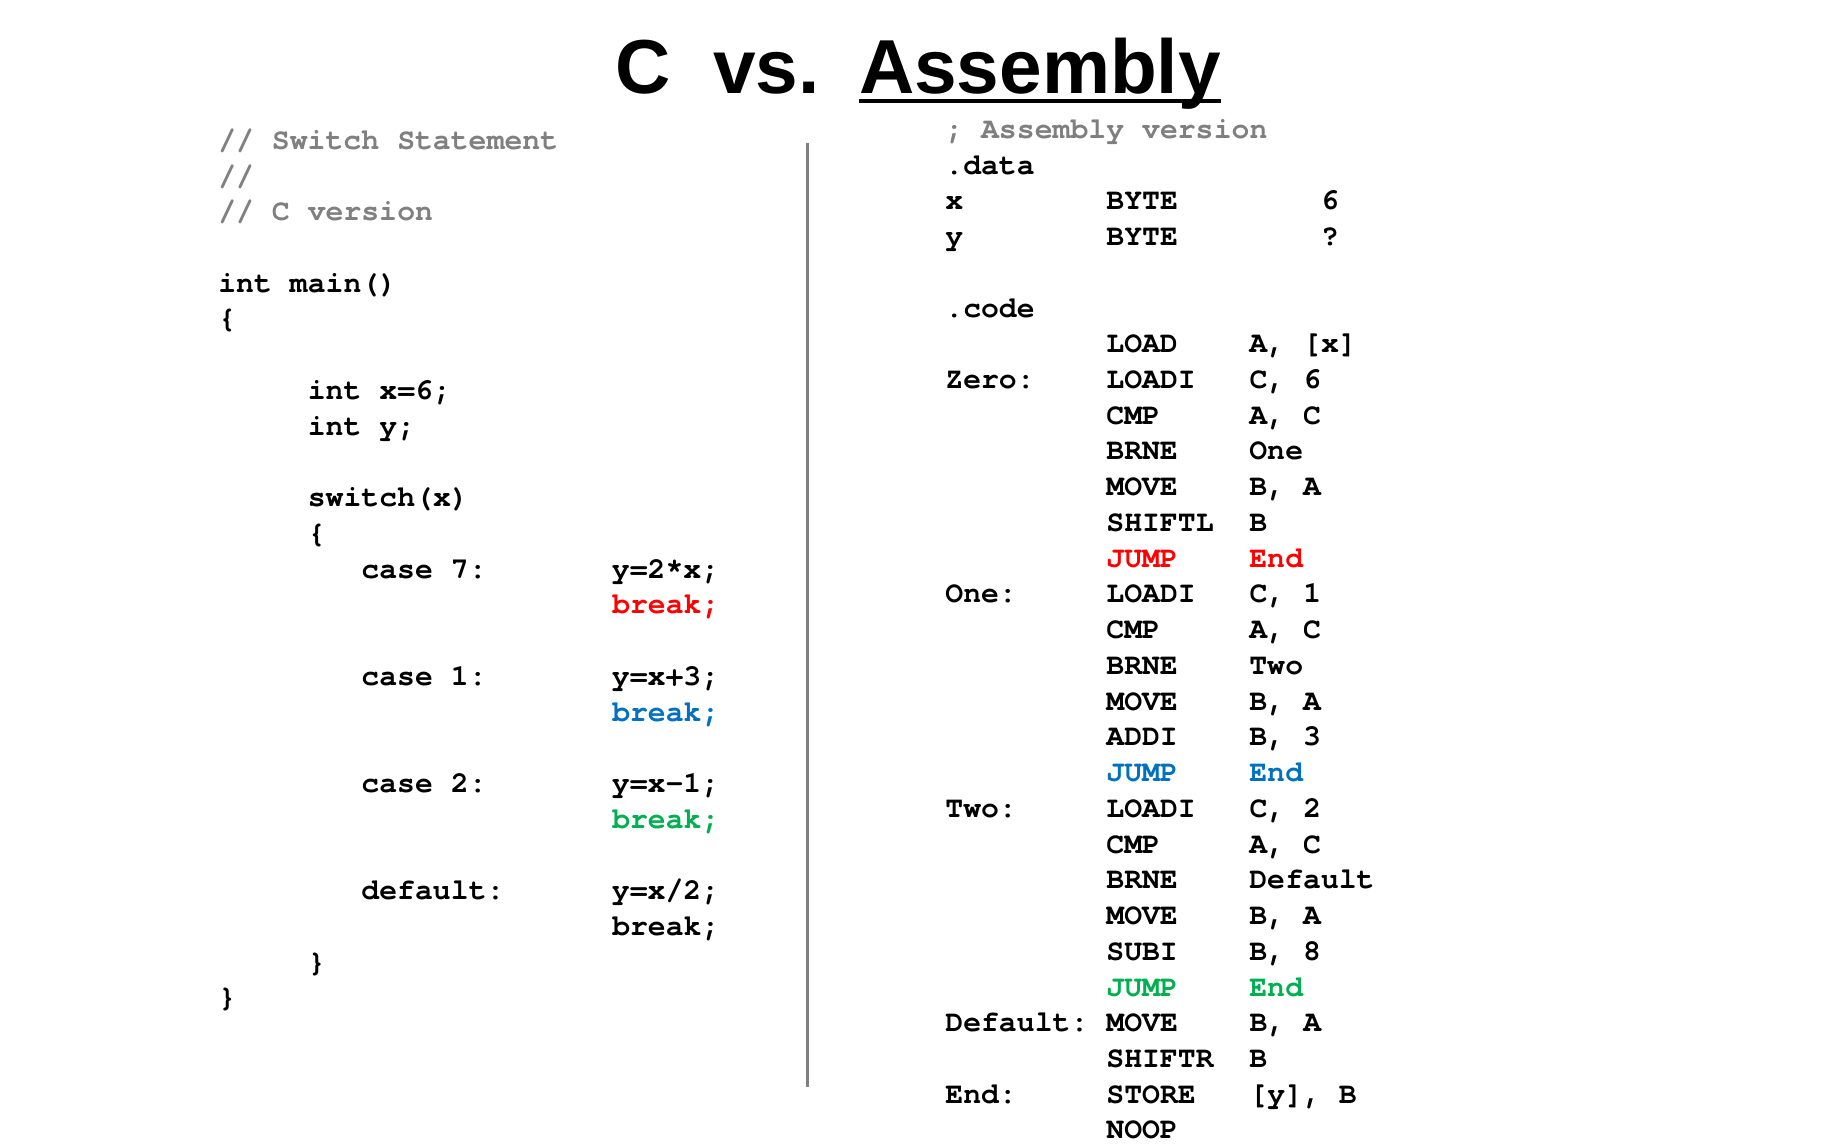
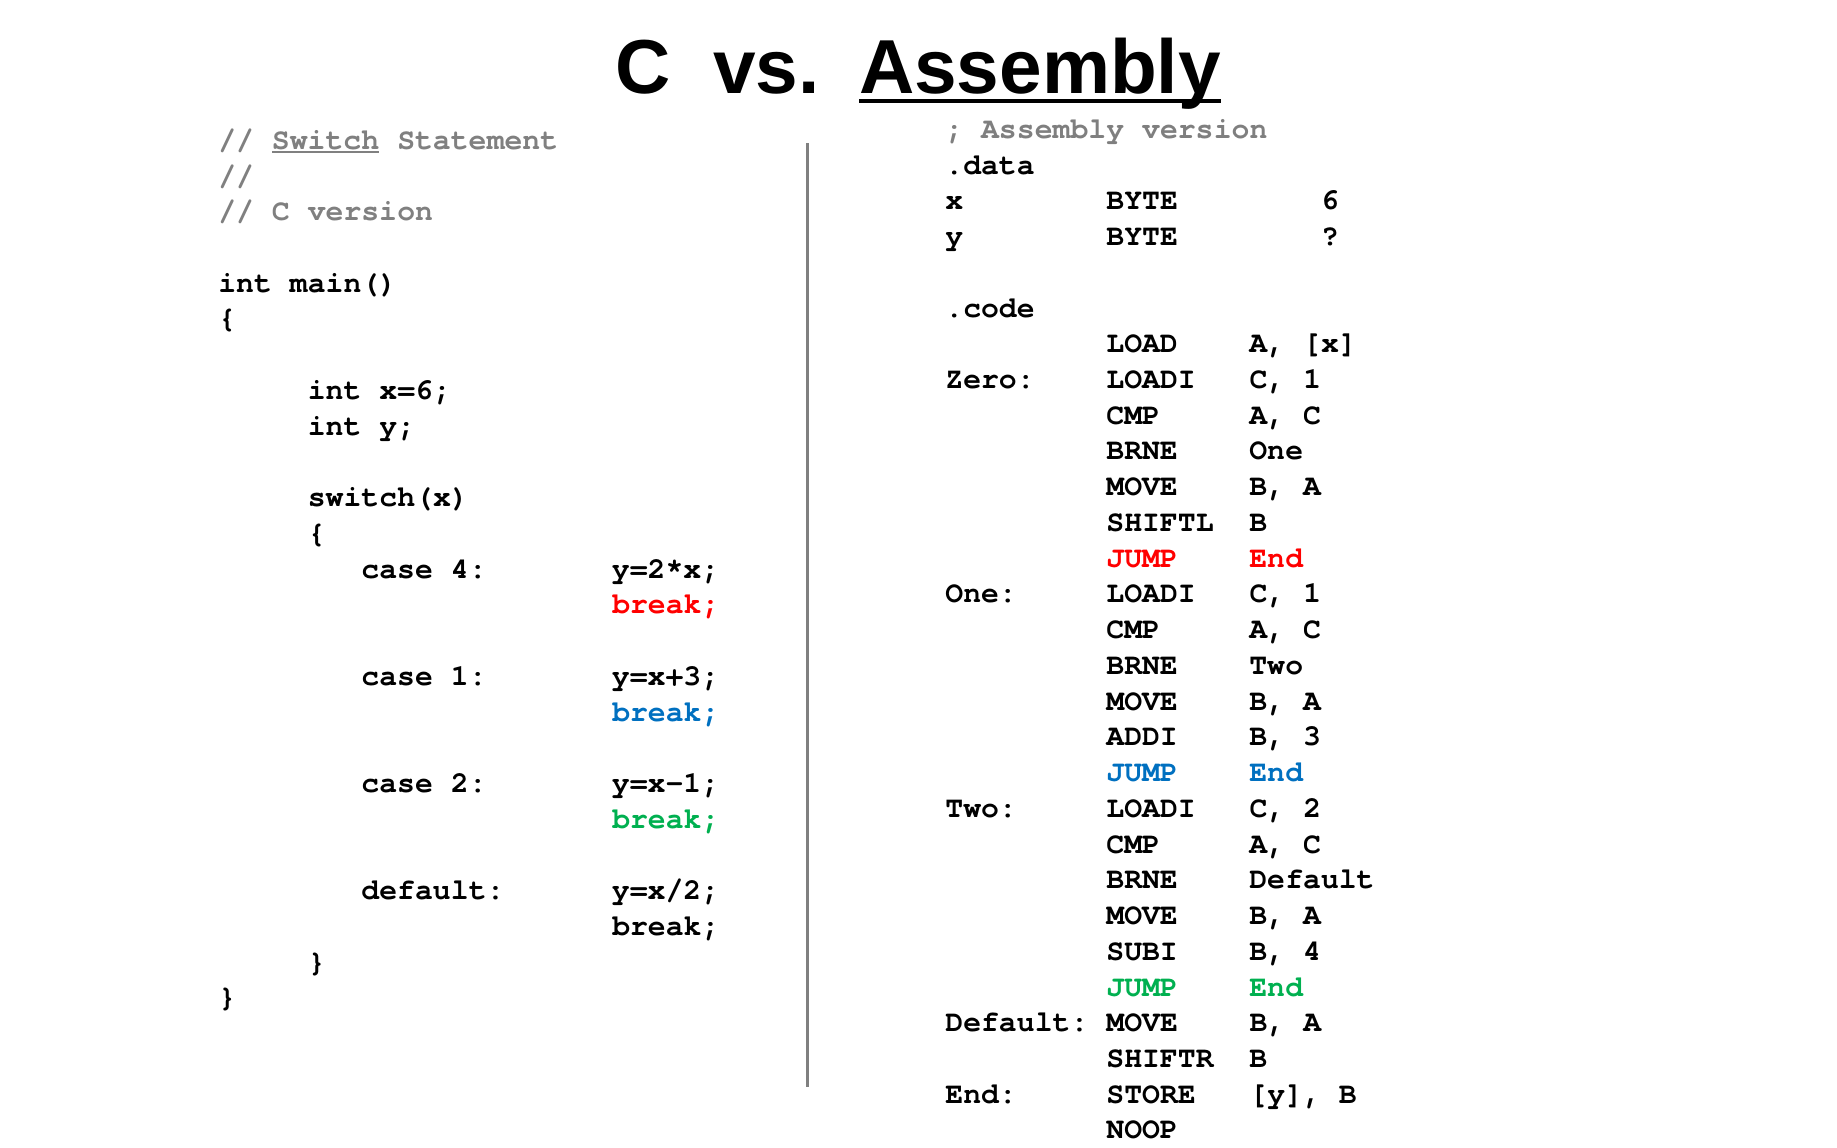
Switch underline: none -> present
Zero LOADI C 6: 6 -> 1
case 7: 7 -> 4
B 8: 8 -> 4
